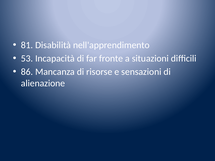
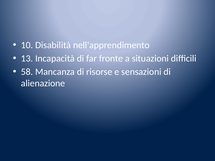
81: 81 -> 10
53: 53 -> 13
86: 86 -> 58
